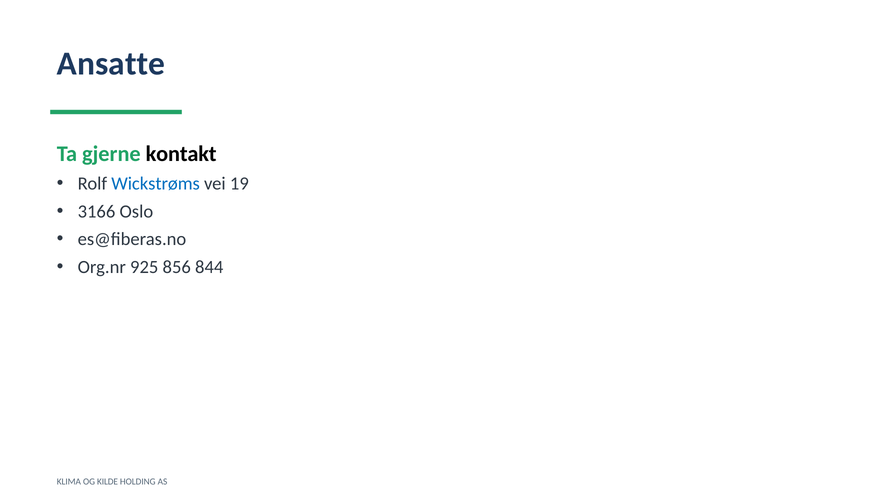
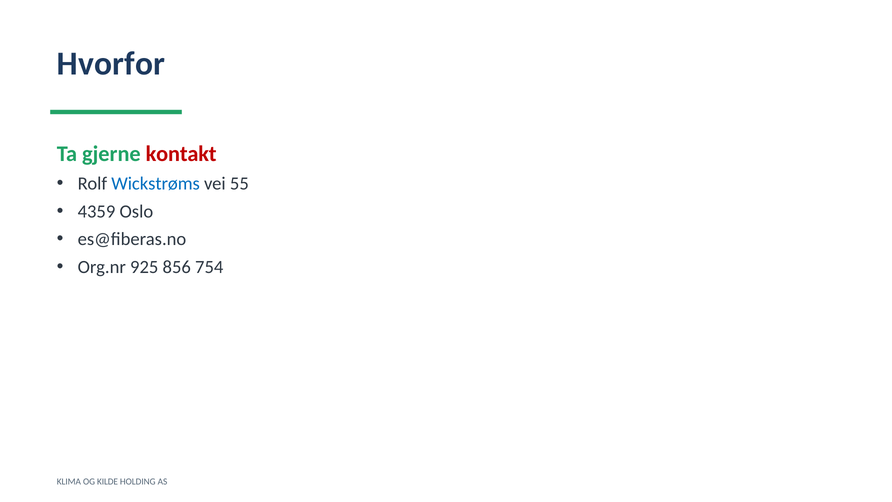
Ansatte: Ansatte -> Hvorfor
kontakt colour: black -> red
19: 19 -> 55
3166: 3166 -> 4359
844: 844 -> 754
